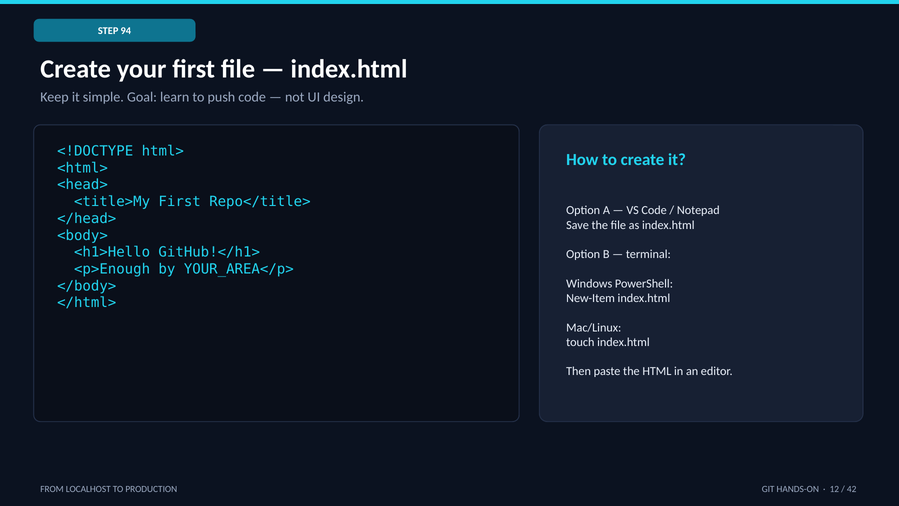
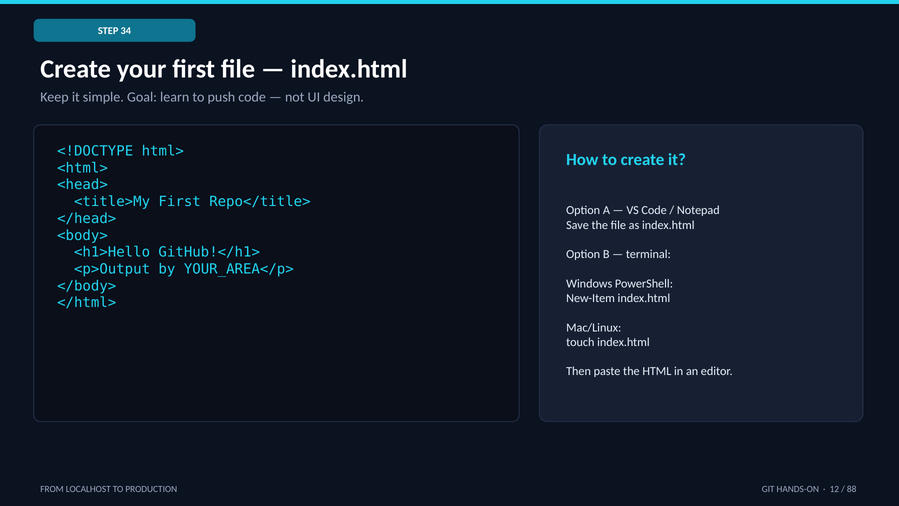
94: 94 -> 34
<p>Enough: <p>Enough -> <p>Output
42: 42 -> 88
